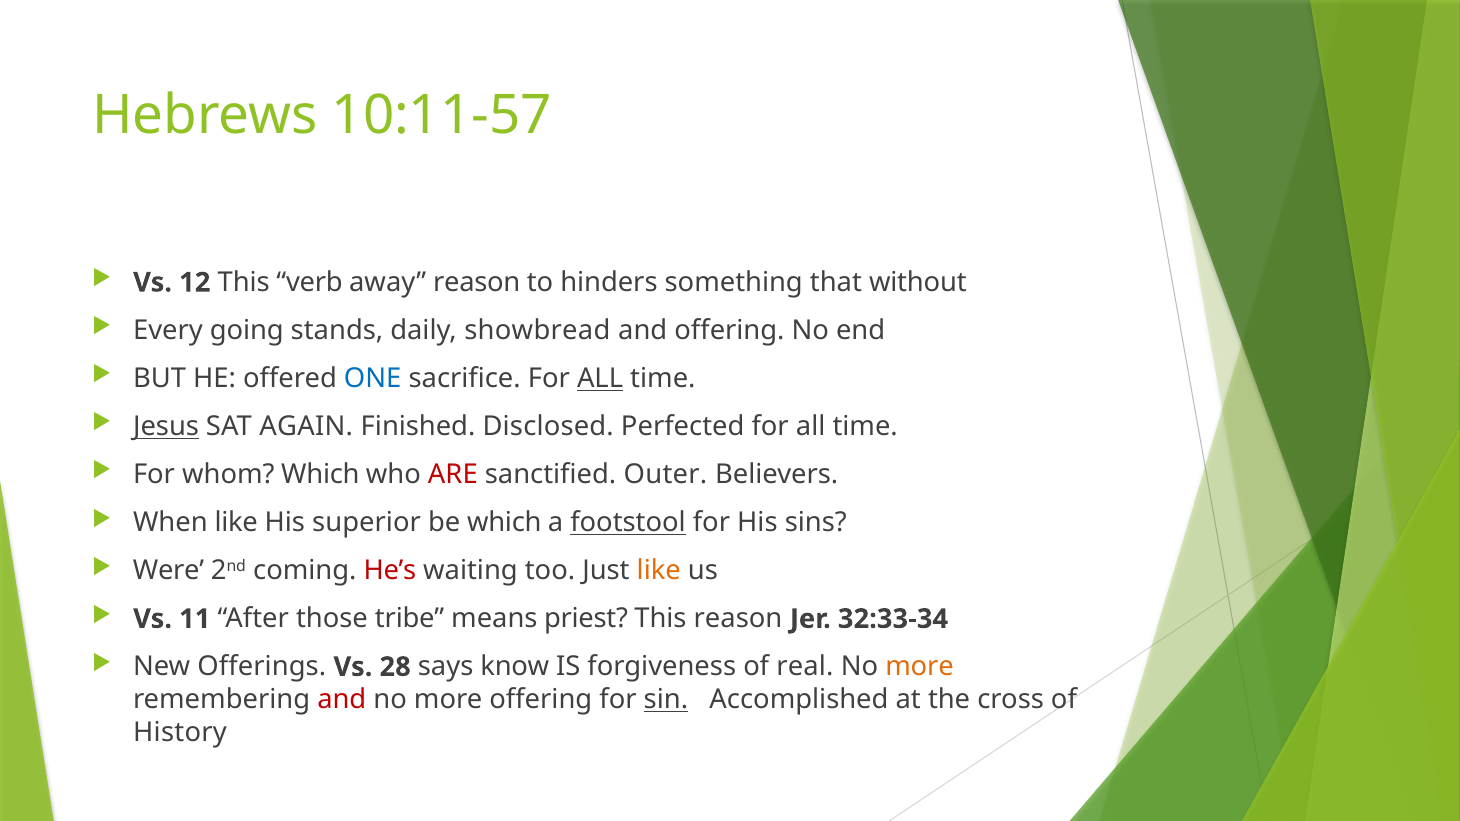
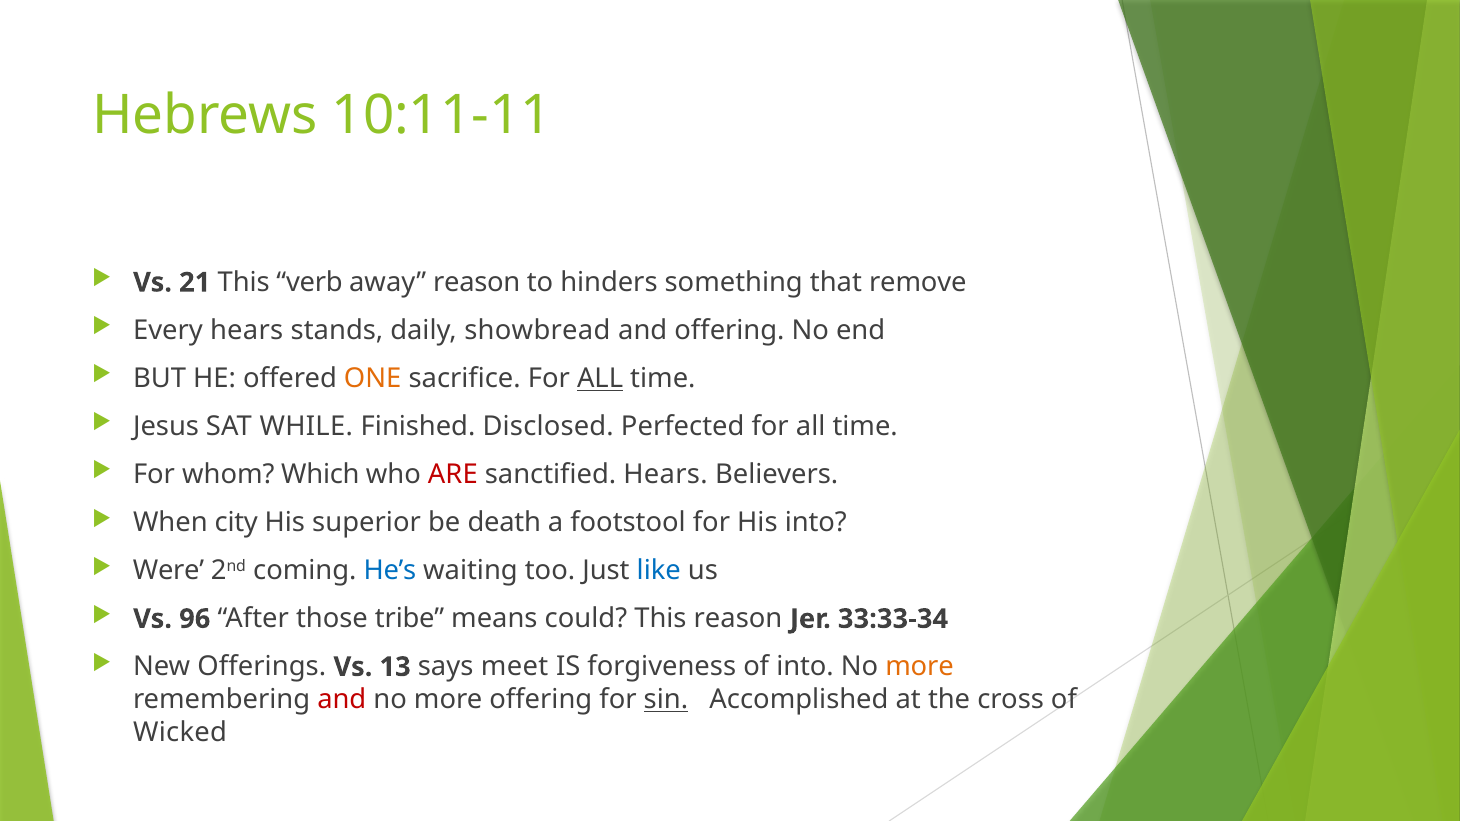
10:11-57: 10:11-57 -> 10:11-11
12: 12 -> 21
without: without -> remove
Every going: going -> hears
ONE colour: blue -> orange
Jesus underline: present -> none
AGAIN: AGAIN -> WHILE
sanctified Outer: Outer -> Hears
When like: like -> city
be which: which -> death
footstool underline: present -> none
His sins: sins -> into
He’s colour: red -> blue
like at (659, 571) colour: orange -> blue
11: 11 -> 96
priest: priest -> could
32:33-34: 32:33-34 -> 33:33-34
28: 28 -> 13
know: know -> meet
of real: real -> into
History: History -> Wicked
